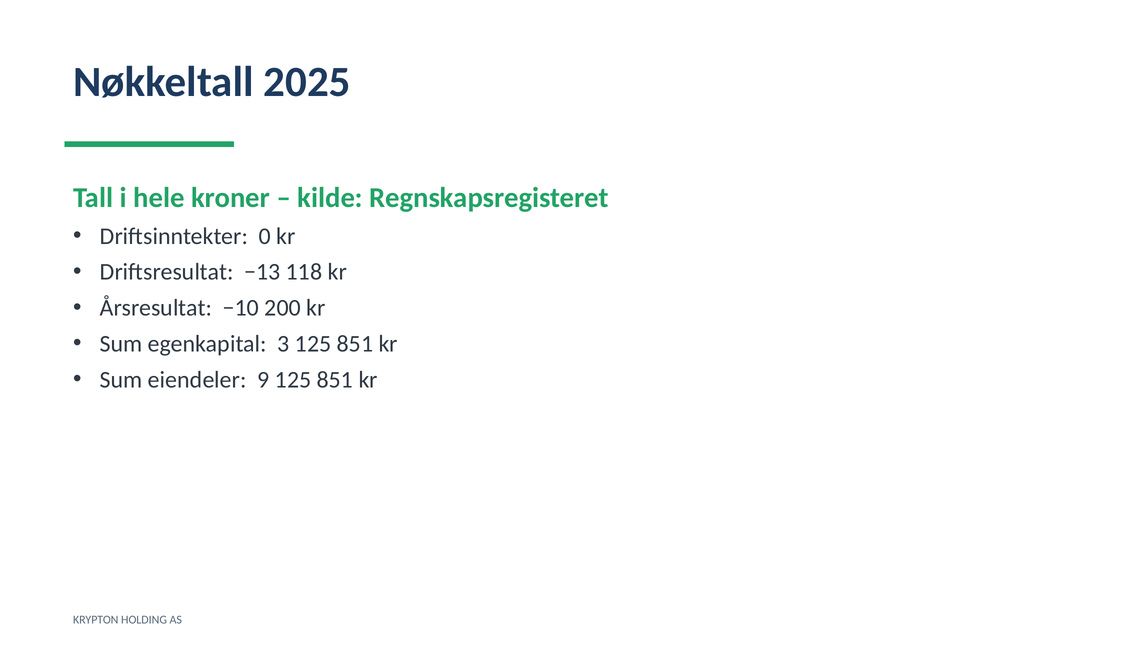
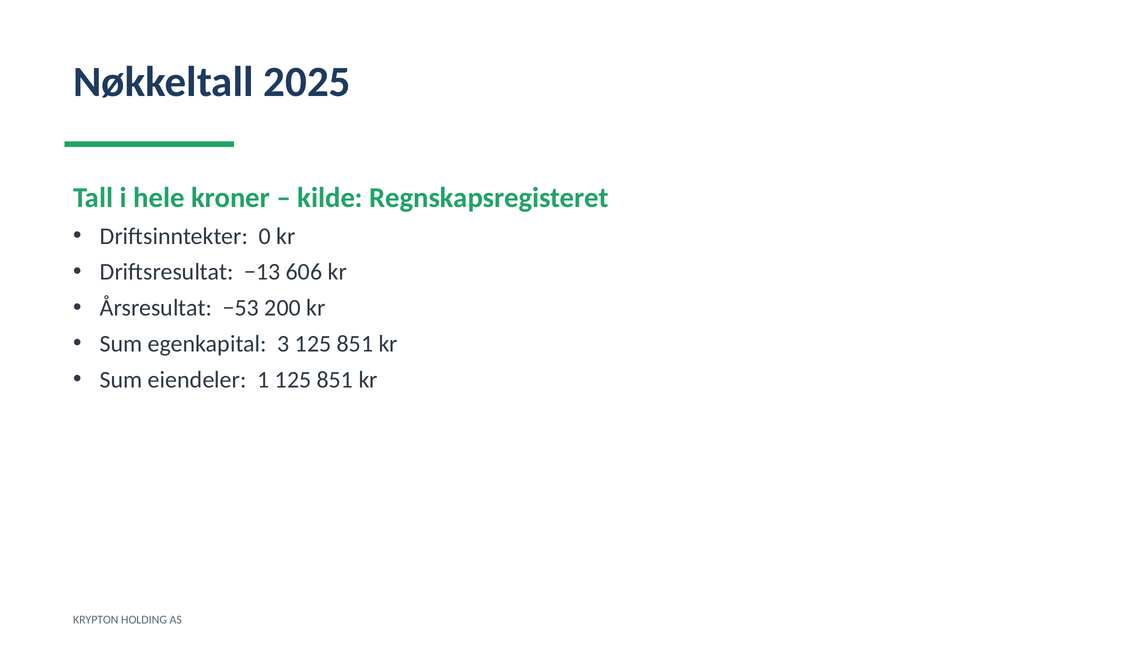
118: 118 -> 606
−10: −10 -> −53
9: 9 -> 1
